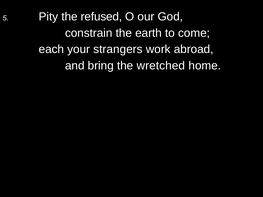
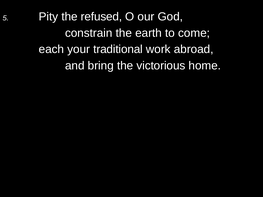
strangers: strangers -> traditional
wretched: wretched -> victorious
